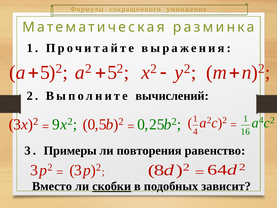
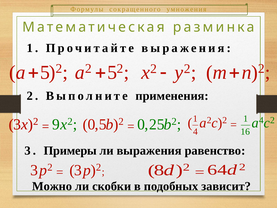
вычислений: вычислений -> применения
ли повторения: повторения -> выражения
Вместо: Вместо -> Можно
скобки underline: present -> none
